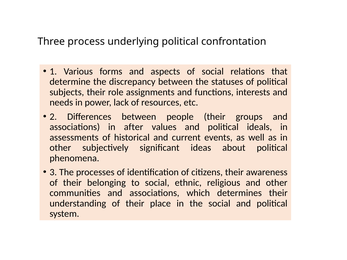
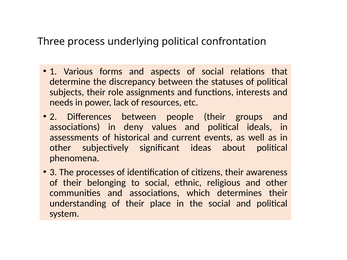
after: after -> deny
